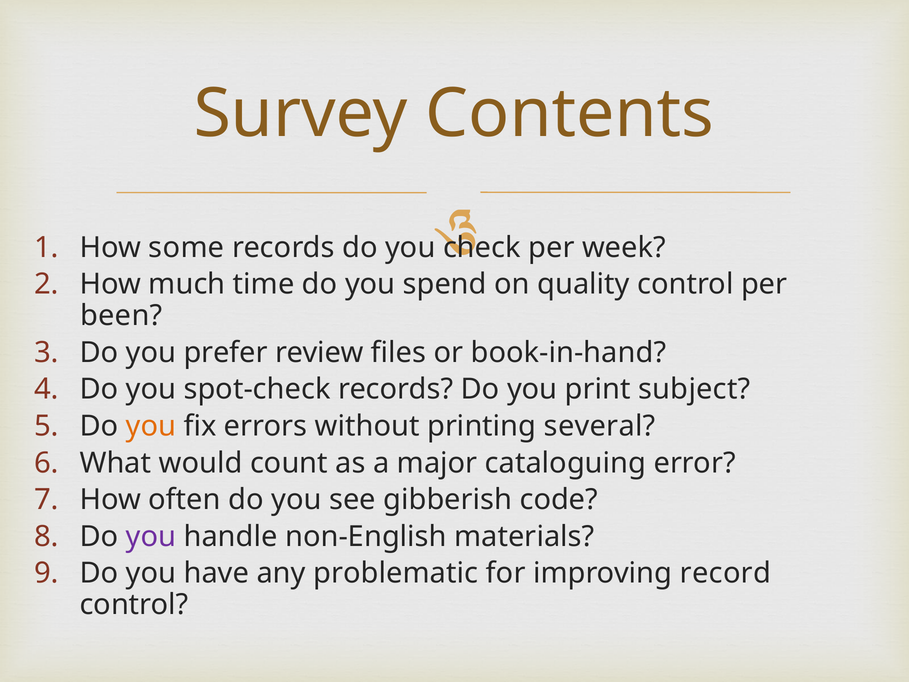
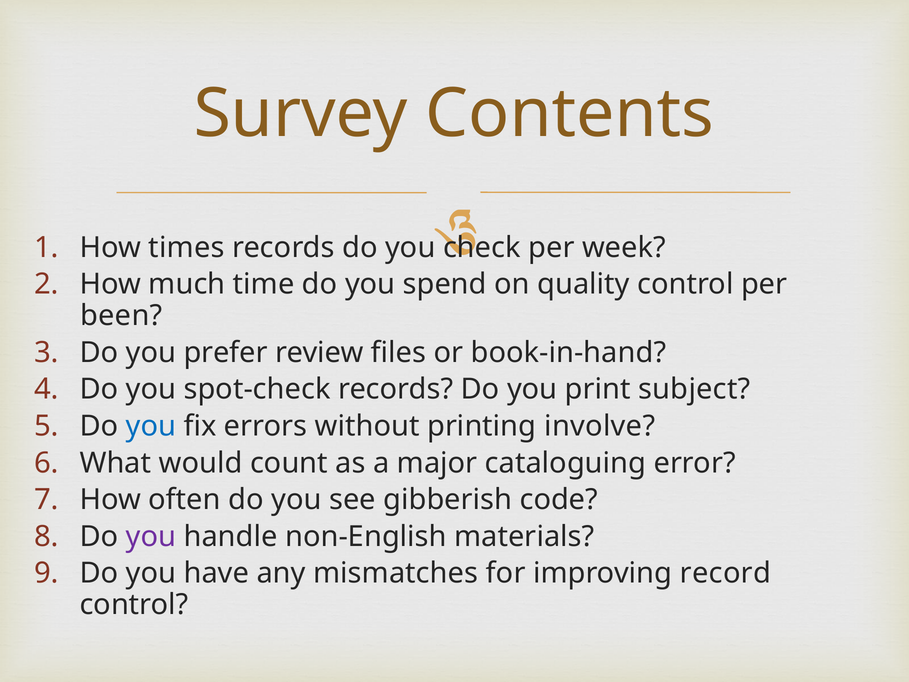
some: some -> times
you at (151, 426) colour: orange -> blue
several: several -> involve
problematic: problematic -> mismatches
